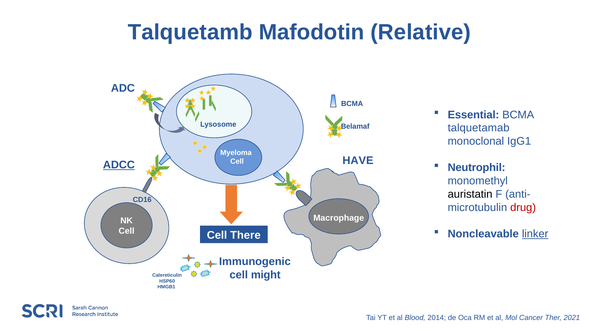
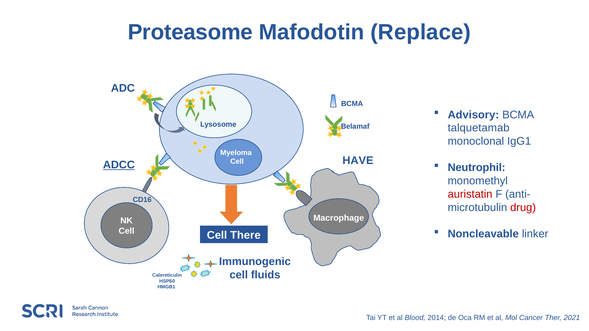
Talquetamb: Talquetamb -> Proteasome
Relative: Relative -> Replace
Essential: Essential -> Advisory
auristatin colour: black -> red
linker underline: present -> none
might: might -> fluids
